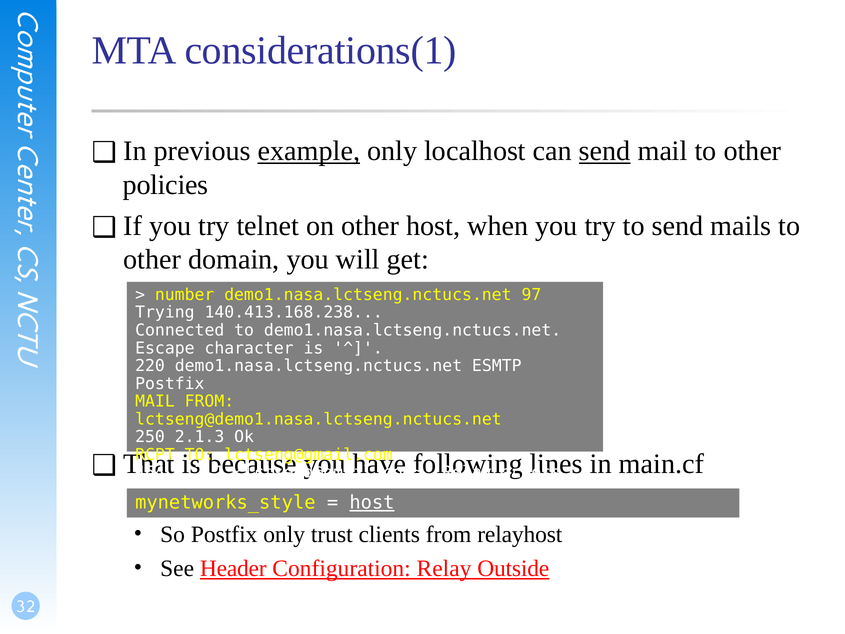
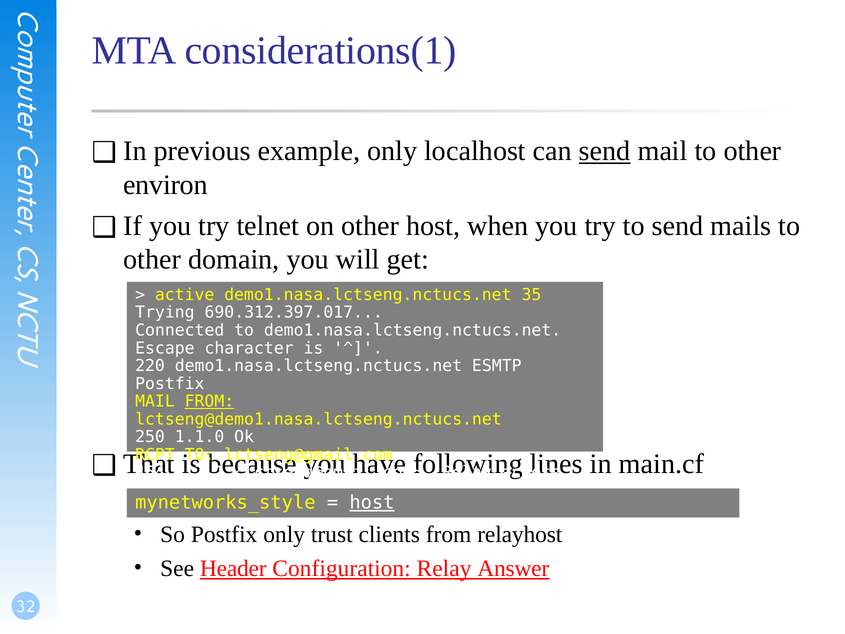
example underline: present -> none
policies: policies -> environ
number: number -> active
97: 97 -> 35
140.413.168.238: 140.413.168.238 -> 690.312.397.017
FROM at (209, 401) underline: none -> present
2.1.3: 2.1.3 -> 1.1.0
Outside: Outside -> Answer
